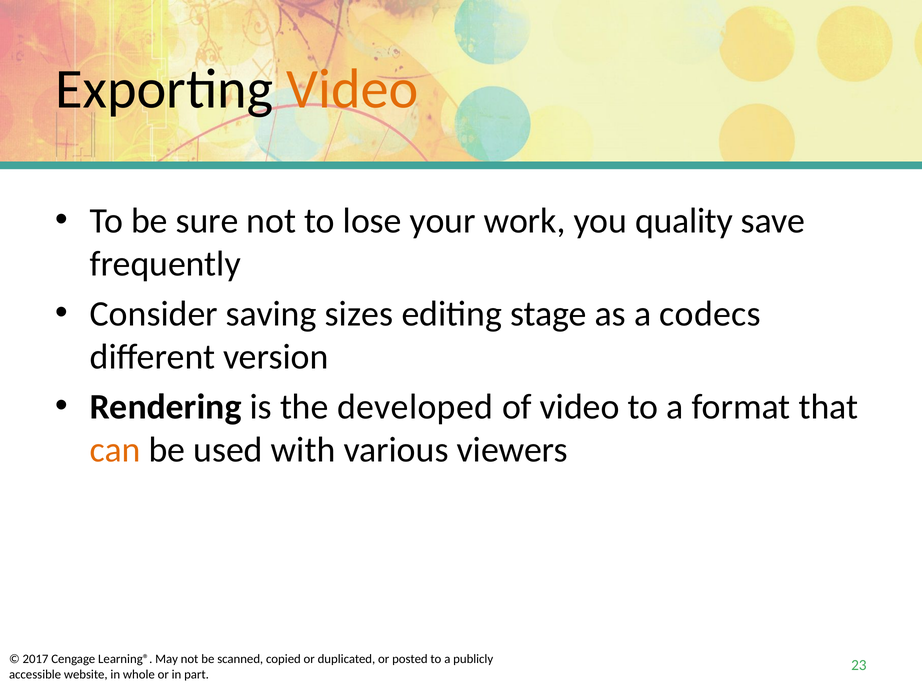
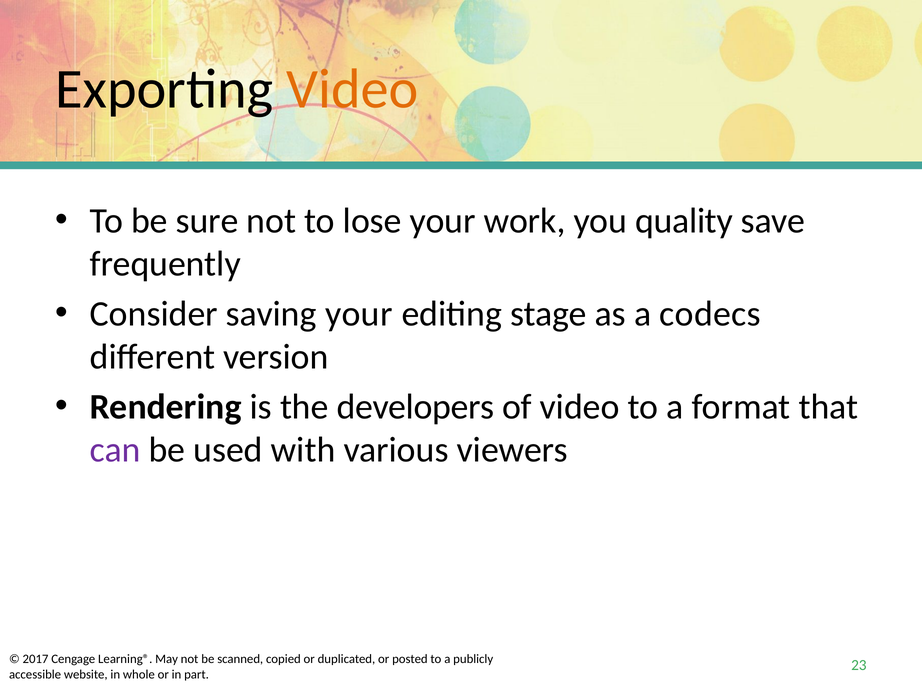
saving sizes: sizes -> your
developed: developed -> developers
can colour: orange -> purple
